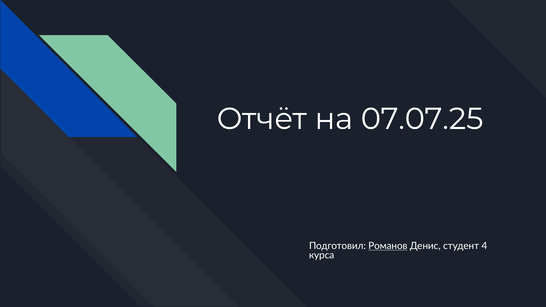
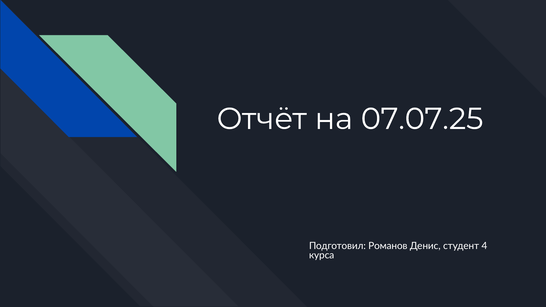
Романов underline: present -> none
